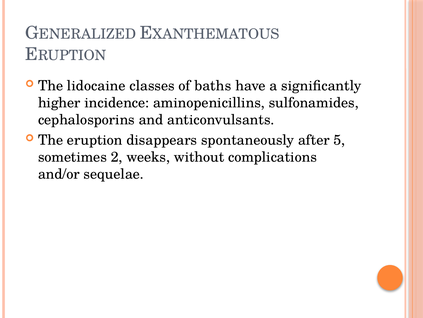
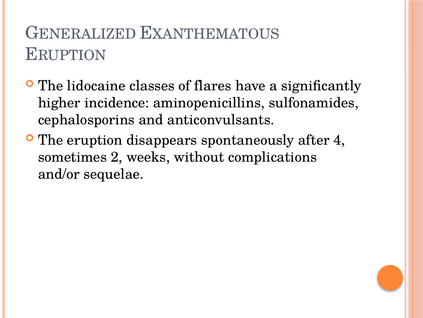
baths: baths -> flares
5: 5 -> 4
